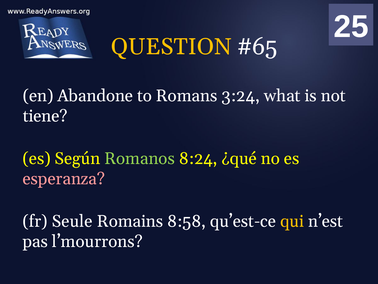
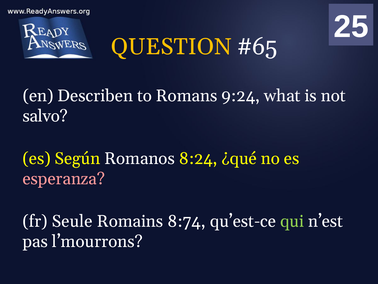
Abandone: Abandone -> Describen
3:24: 3:24 -> 9:24
tiene: tiene -> salvo
Romanos colour: light green -> white
8:58: 8:58 -> 8:74
qui colour: yellow -> light green
